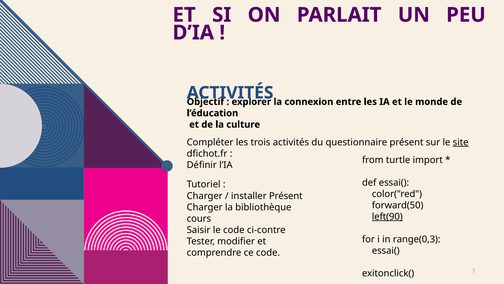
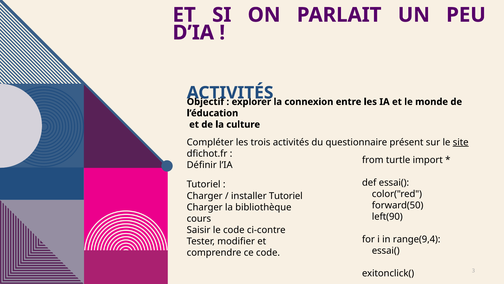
installer Présent: Présent -> Tutoriel
left(90 underline: present -> none
range(0,3: range(0,3 -> range(9,4
